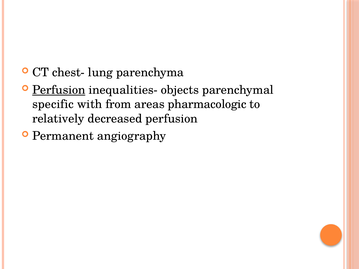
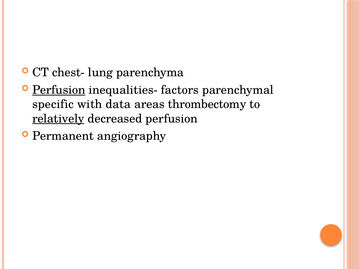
objects: objects -> factors
from: from -> data
pharmacologic: pharmacologic -> thrombectomy
relatively underline: none -> present
